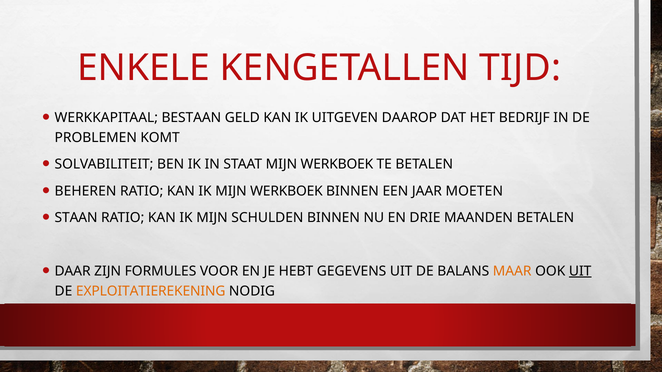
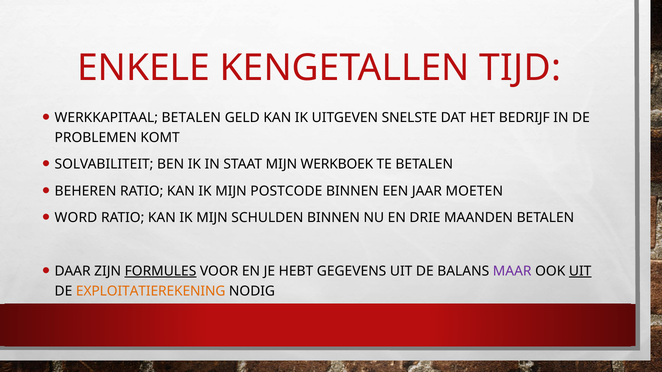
WERKKAPITAAL BESTAAN: BESTAAN -> BETALEN
DAAROP: DAAROP -> SNELSTE
IK MIJN WERKBOEK: WERKBOEK -> POSTCODE
STAAN: STAAN -> WORD
FORMULES underline: none -> present
MAAR colour: orange -> purple
